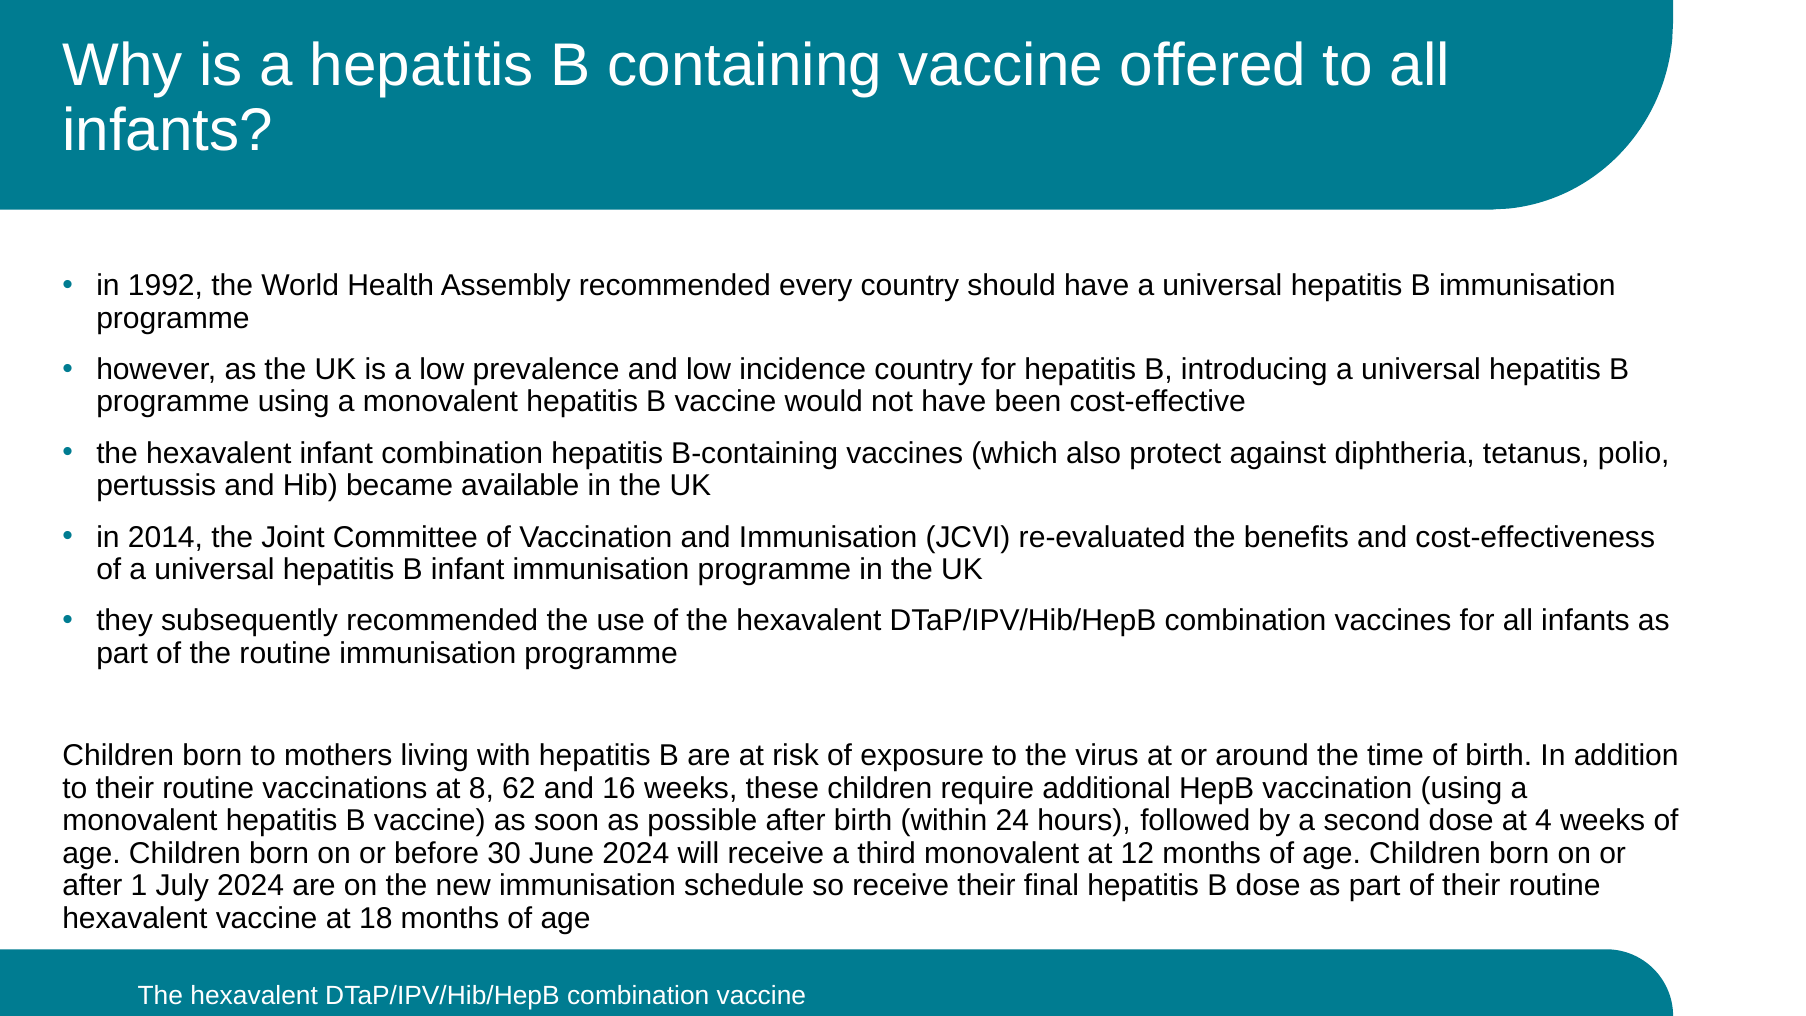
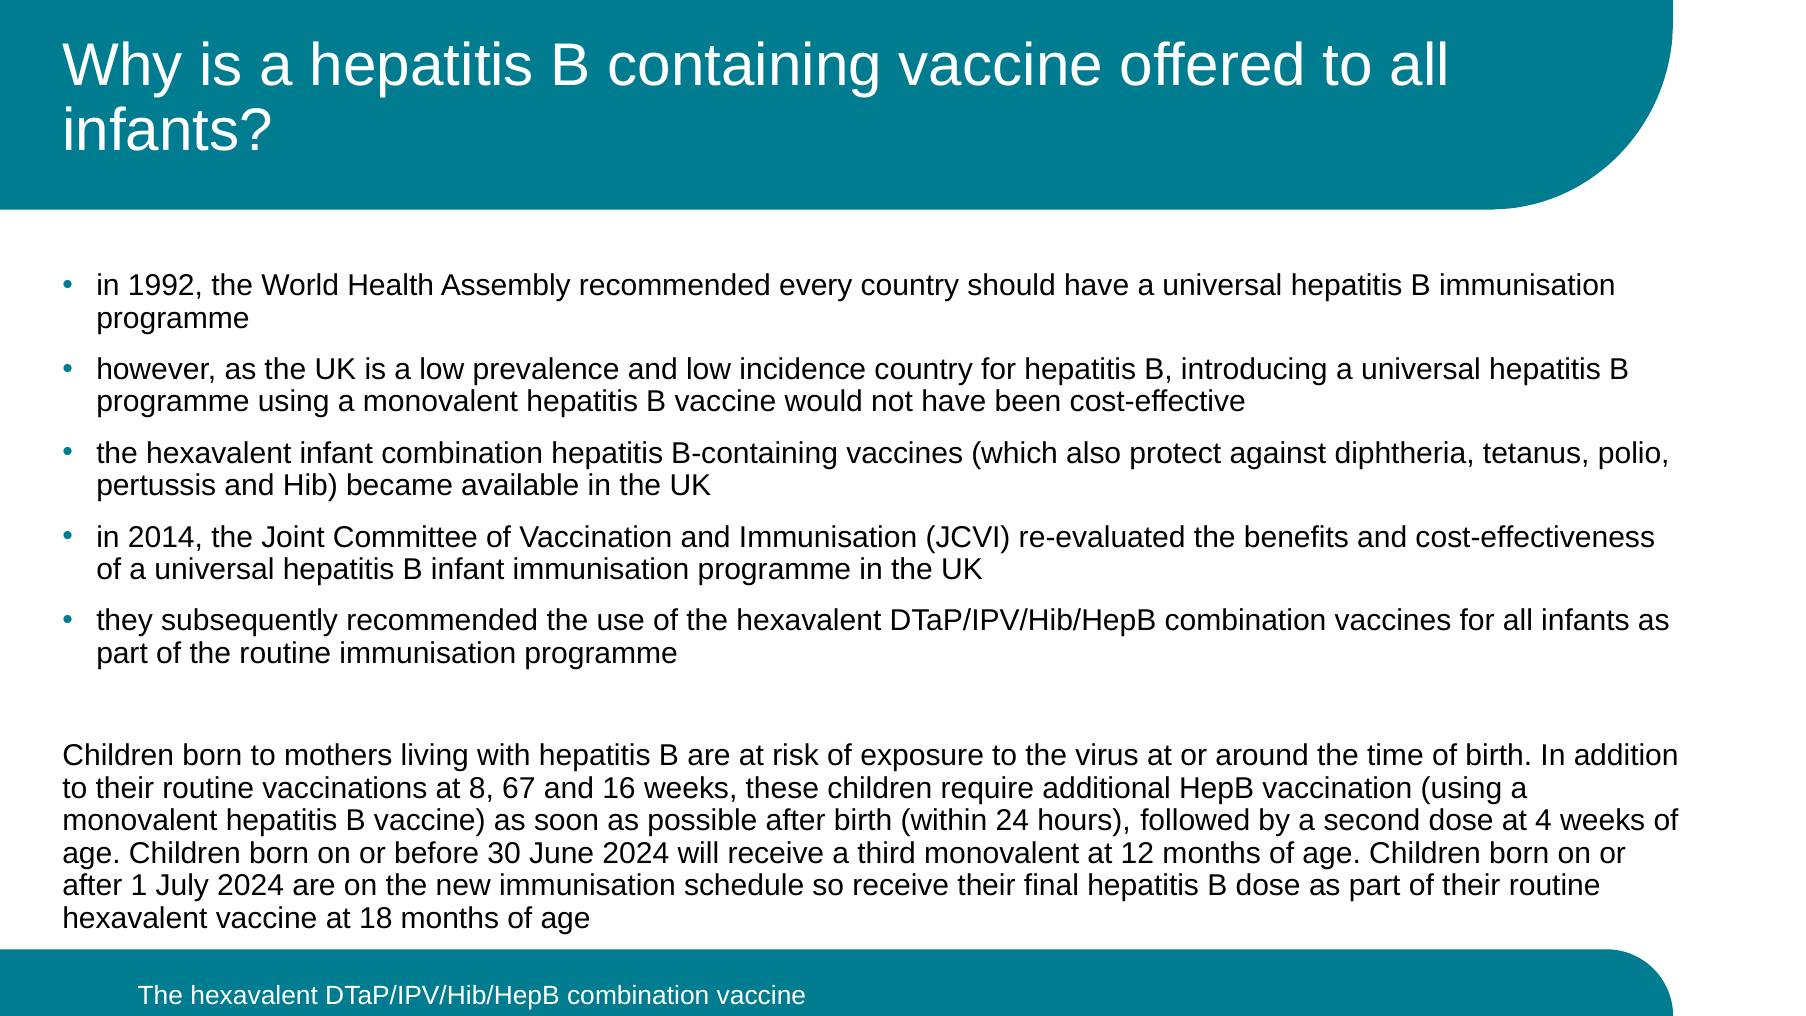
62: 62 -> 67
